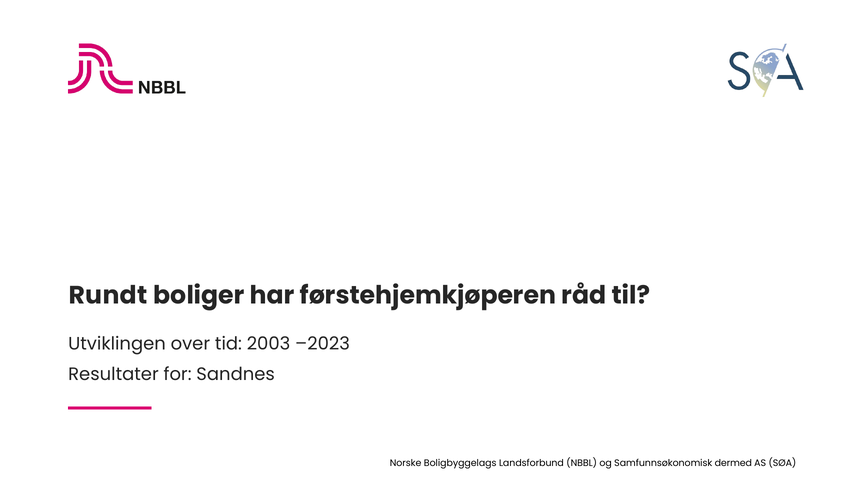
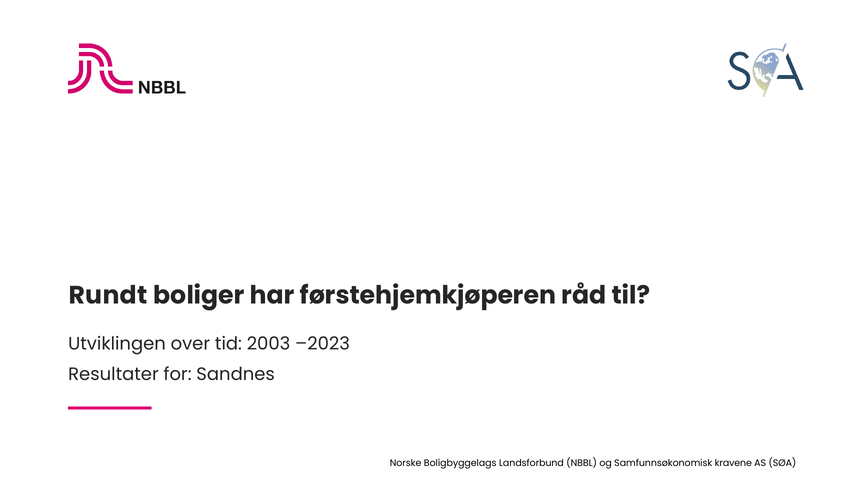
dermed: dermed -> kravene
